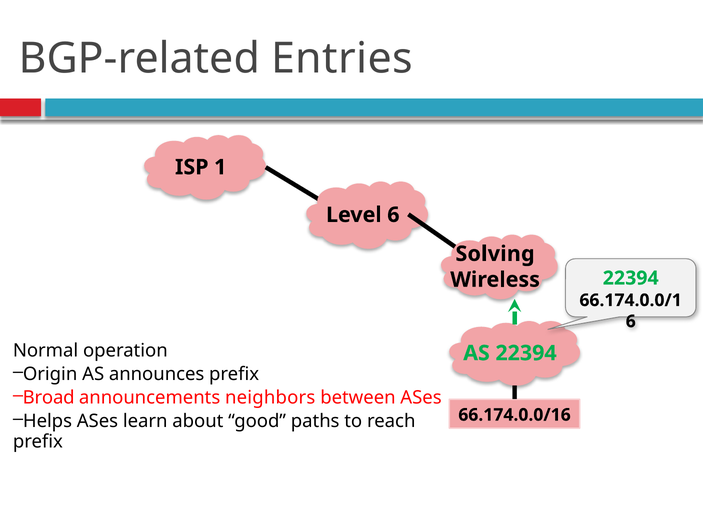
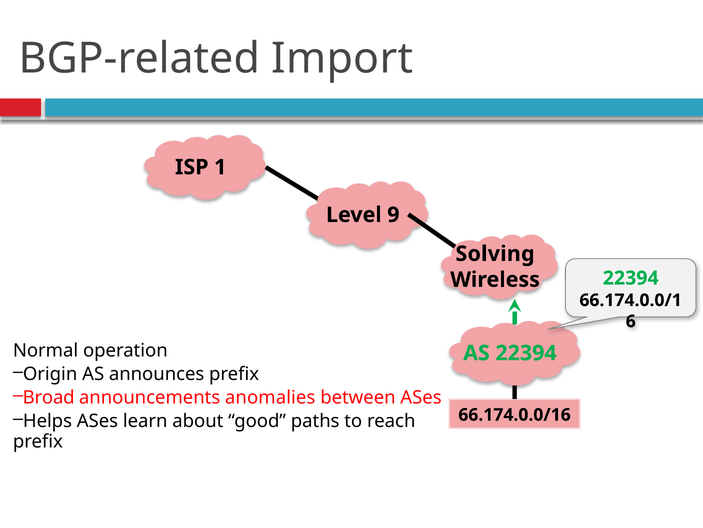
Entries: Entries -> Import
Level 6: 6 -> 9
neighbors: neighbors -> anomalies
